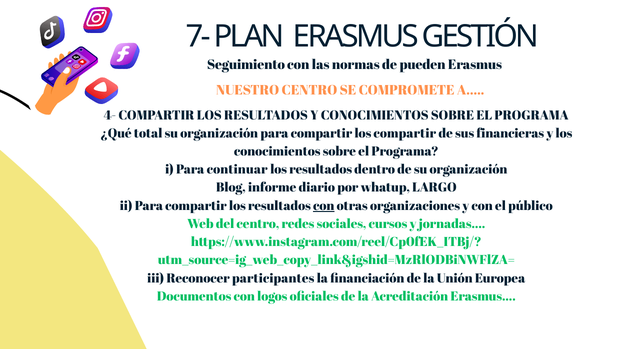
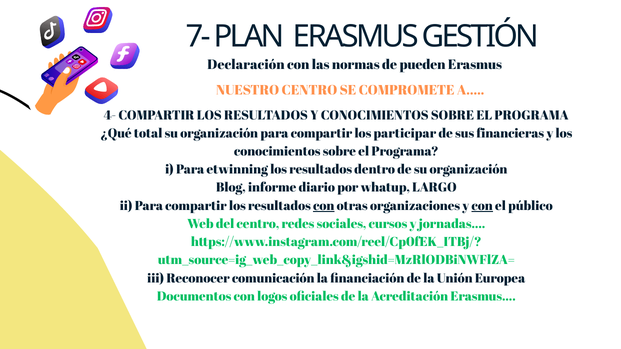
Seguimiento: Seguimiento -> Declaración
los compartir: compartir -> participar
continuar: continuar -> etwinning
con at (482, 206) underline: none -> present
participantes: participantes -> comunicación
